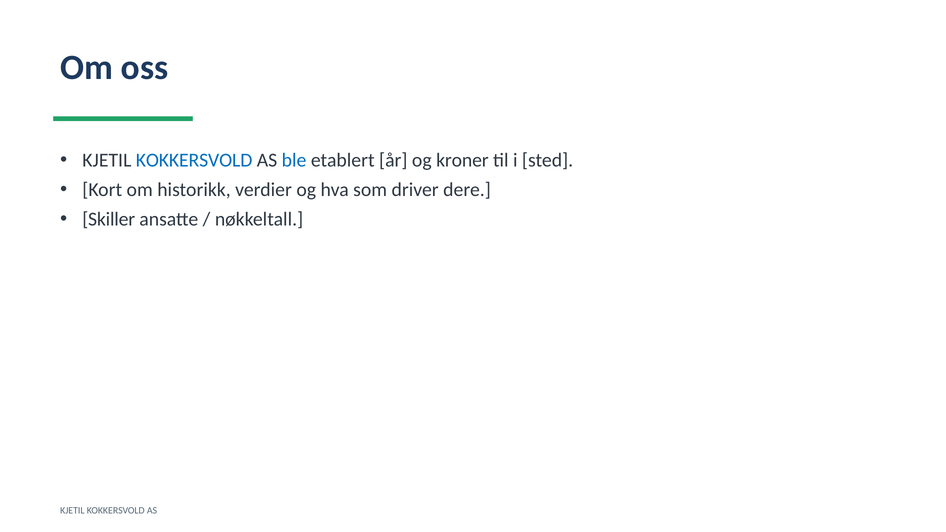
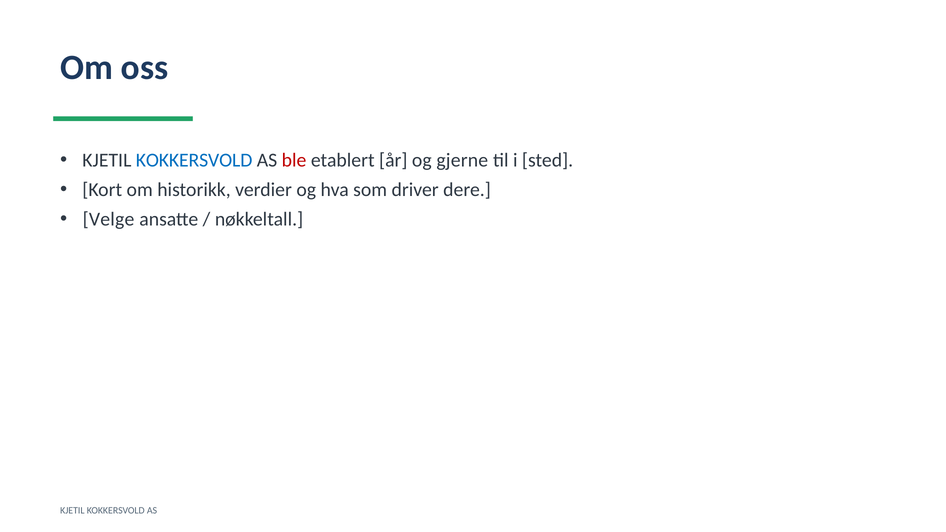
ble colour: blue -> red
kroner: kroner -> gjerne
Skiller: Skiller -> Velge
